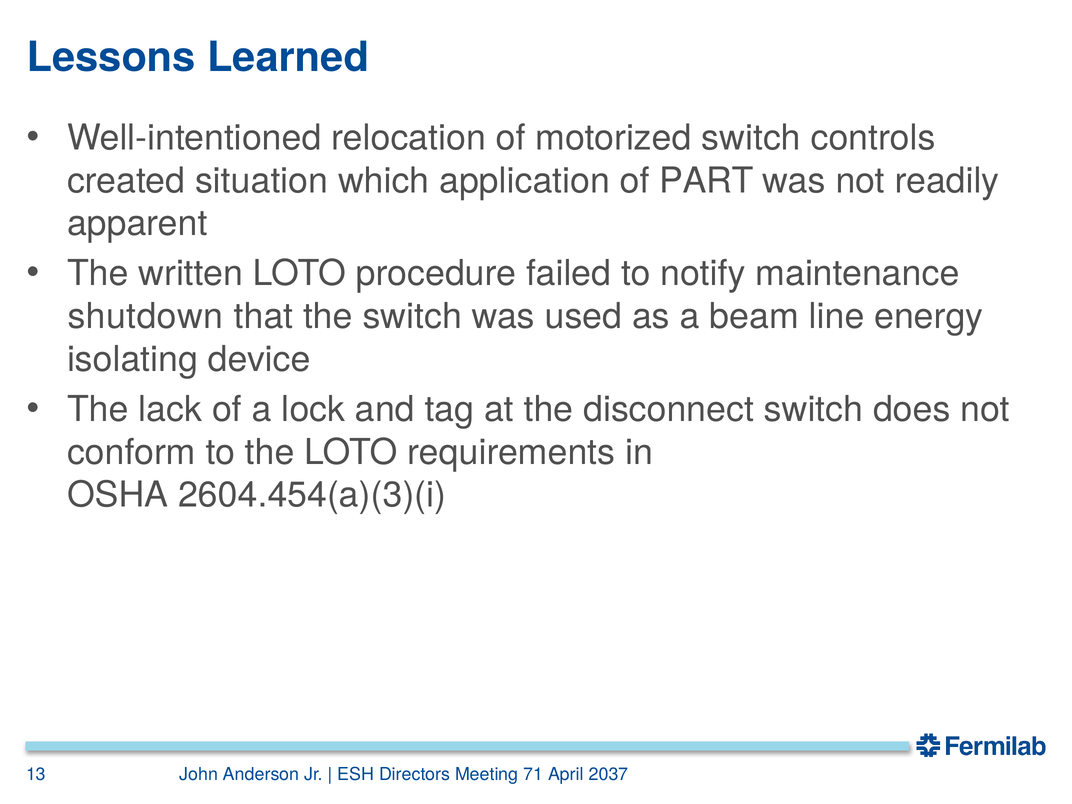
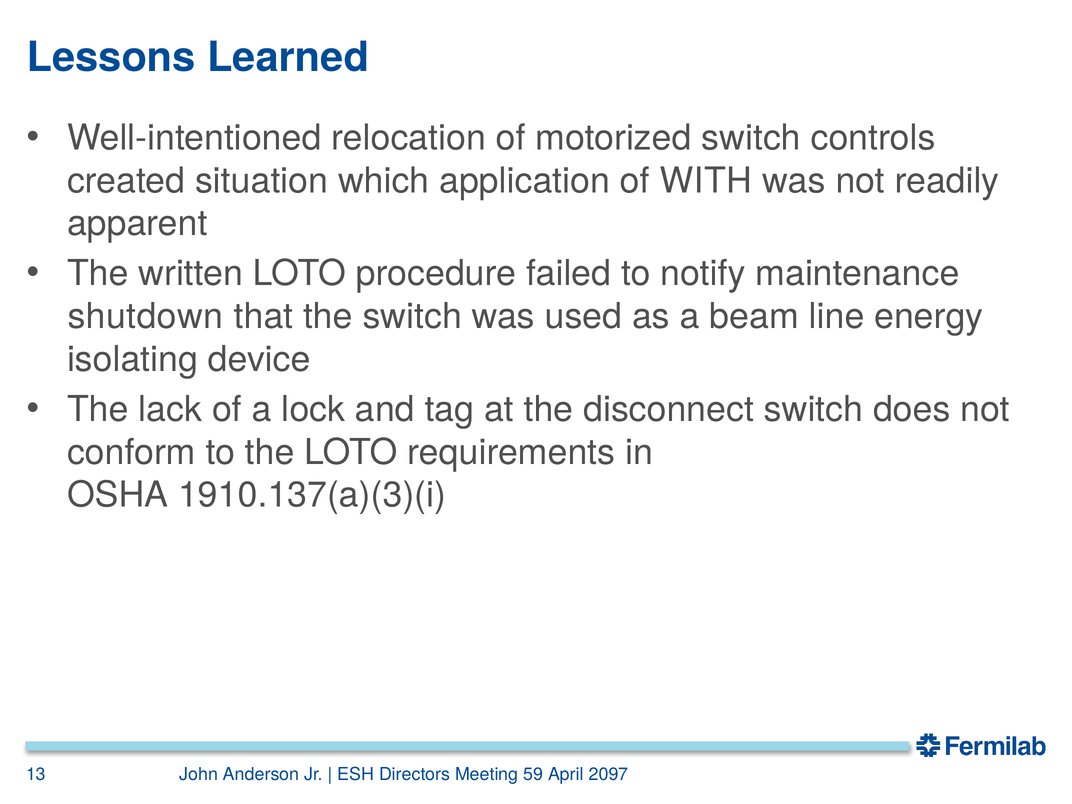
PART: PART -> WITH
2604.454(a)(3)(i: 2604.454(a)(3)(i -> 1910.137(a)(3)(i
71: 71 -> 59
2037: 2037 -> 2097
